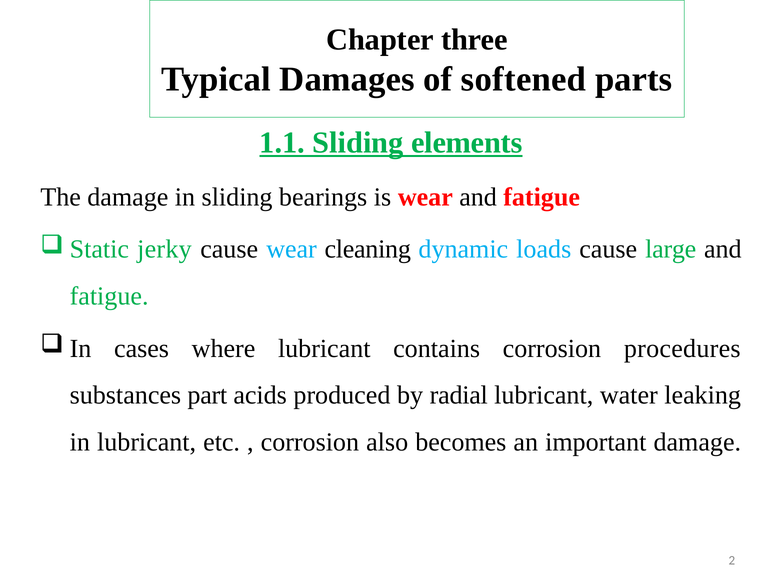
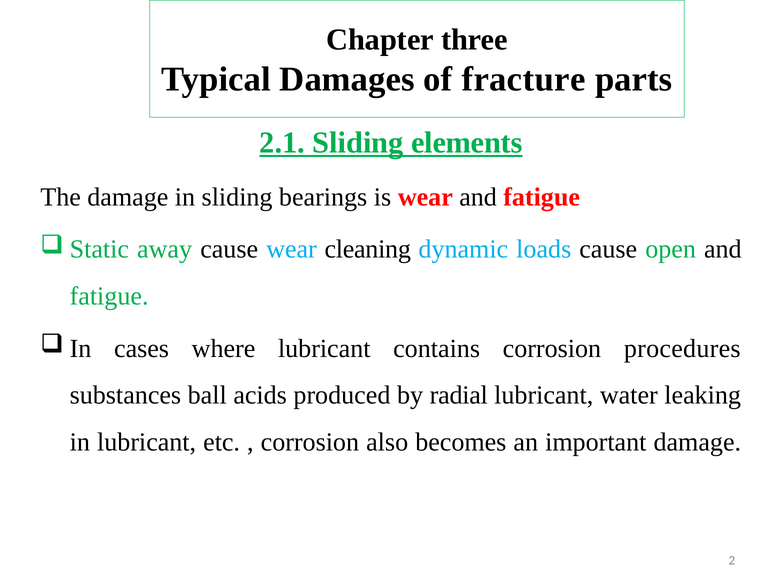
softened: softened -> fracture
1.1: 1.1 -> 2.1
jerky: jerky -> away
large: large -> open
part: part -> ball
